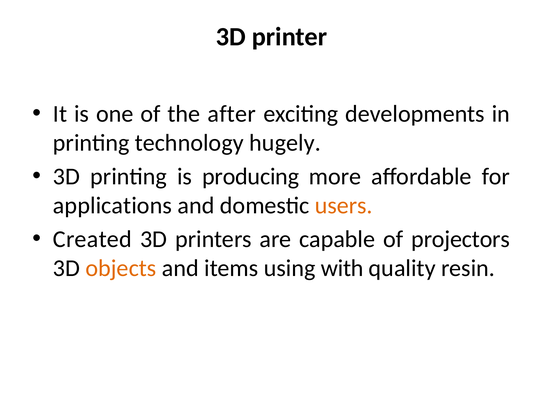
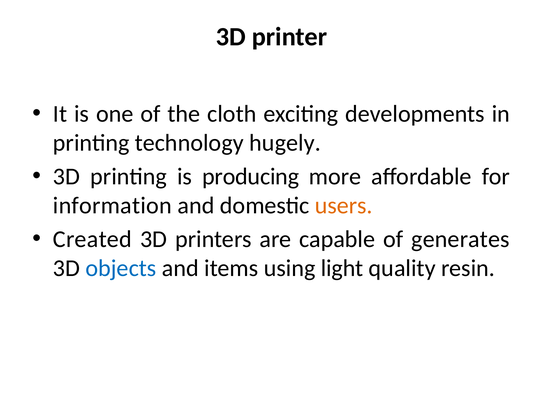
after: after -> cloth
applications: applications -> information
projectors: projectors -> generates
objects colour: orange -> blue
with: with -> light
